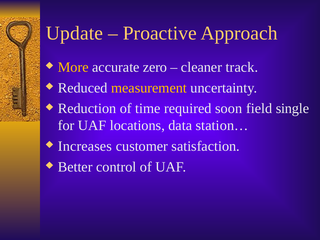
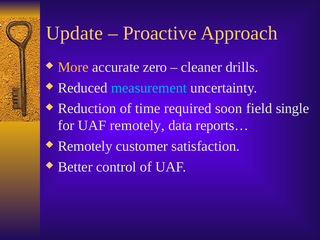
track: track -> drills
measurement colour: yellow -> light blue
UAF locations: locations -> remotely
station…: station… -> reports…
Increases at (85, 146): Increases -> Remotely
